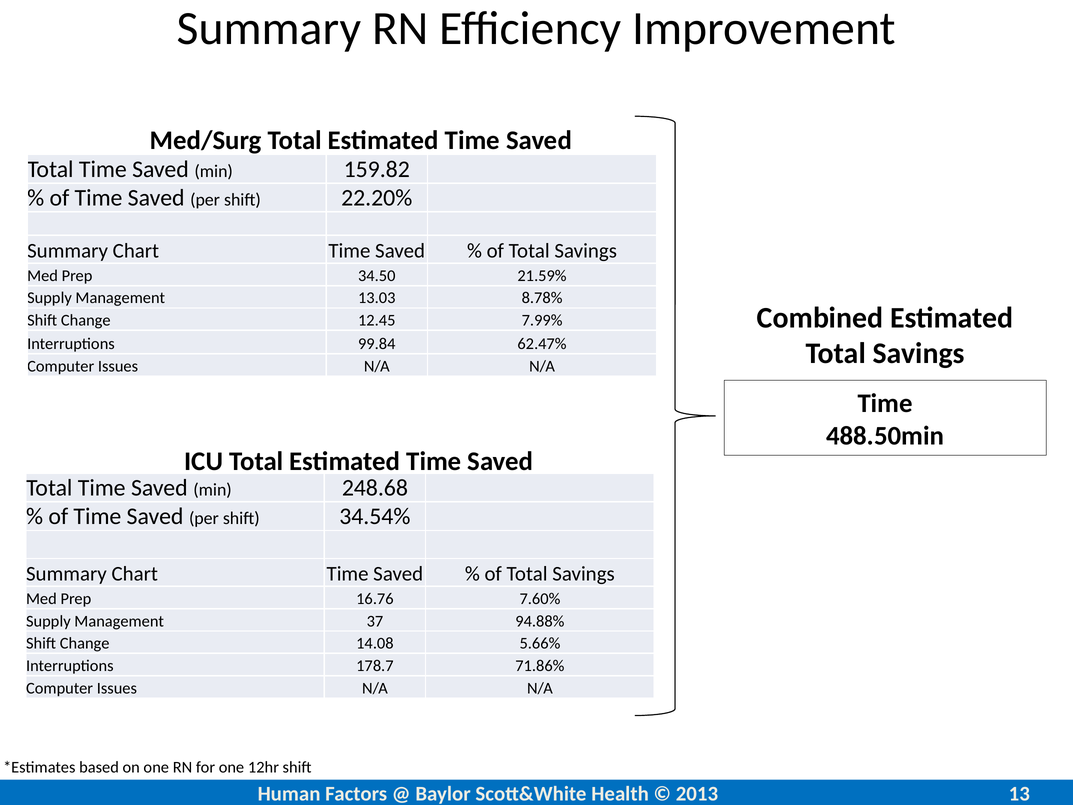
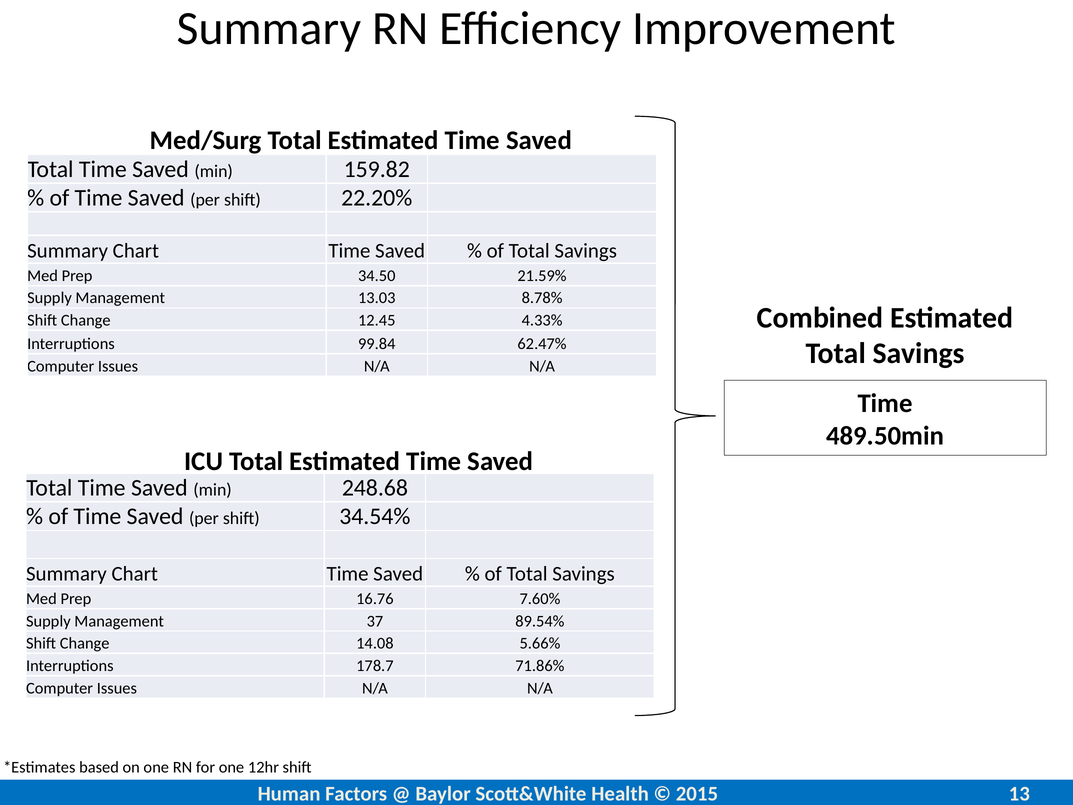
7.99%: 7.99% -> 4.33%
488.50min: 488.50min -> 489.50min
94.88%: 94.88% -> 89.54%
2013: 2013 -> 2015
